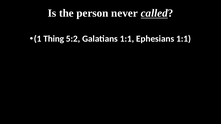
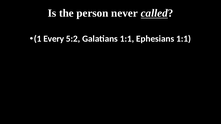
Thing: Thing -> Every
